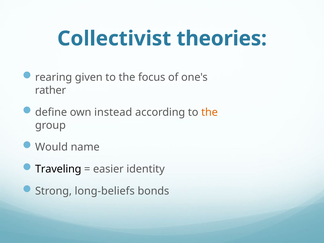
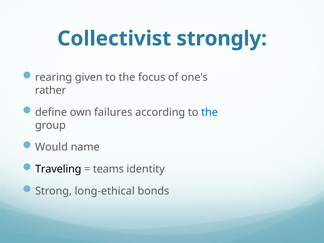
theories: theories -> strongly
instead: instead -> failures
the at (210, 112) colour: orange -> blue
easier: easier -> teams
long-beliefs: long-beliefs -> long-ethical
